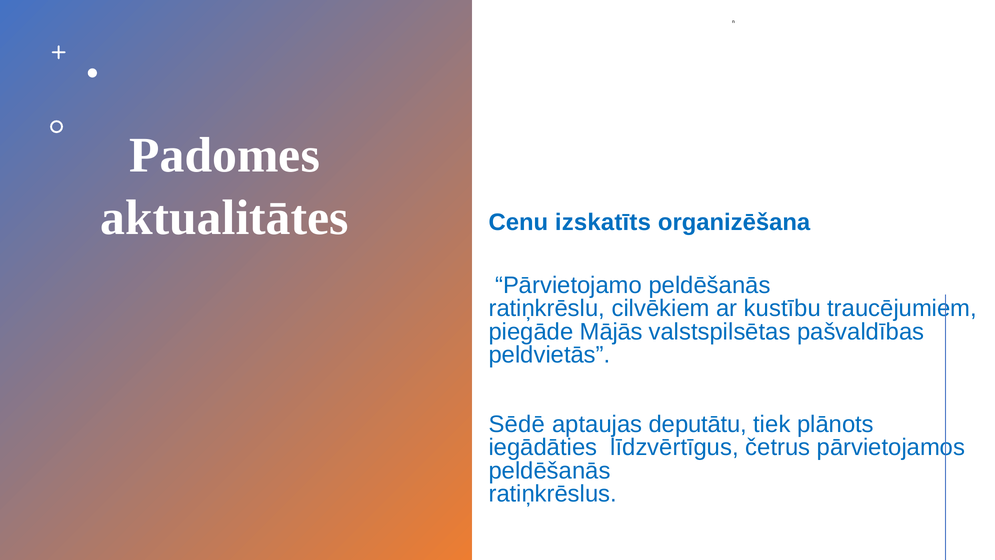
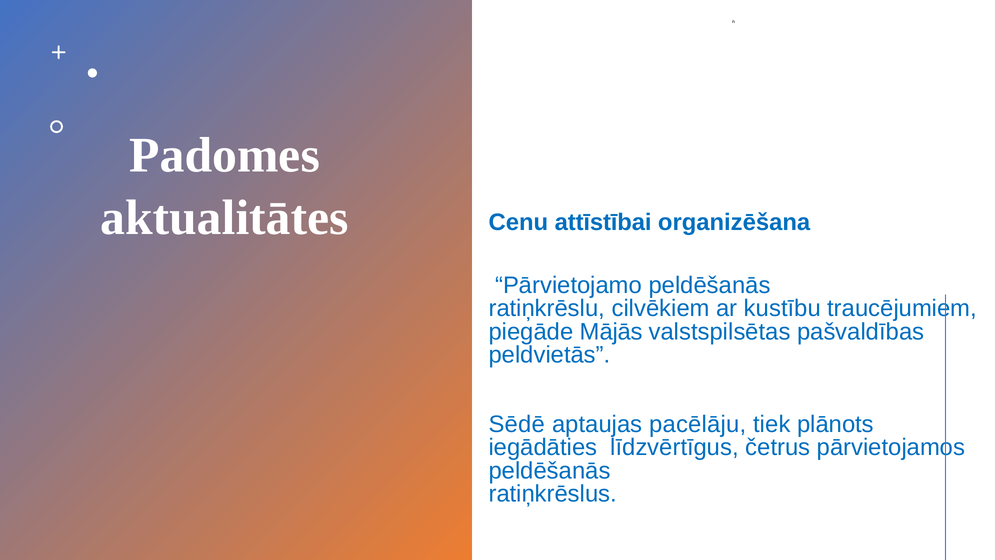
izskatīts: izskatīts -> attīstībai
deputātu: deputātu -> pacēlāju
